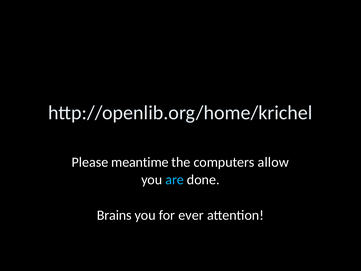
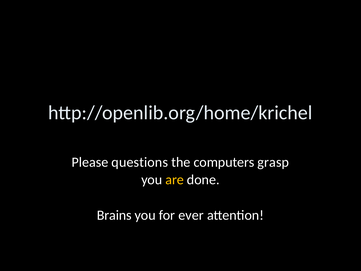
meantime: meantime -> questions
allow: allow -> grasp
are colour: light blue -> yellow
